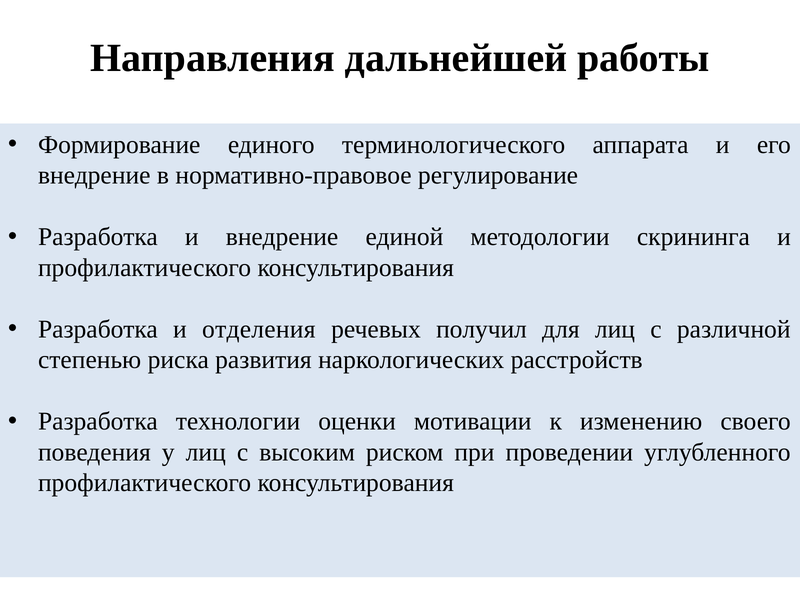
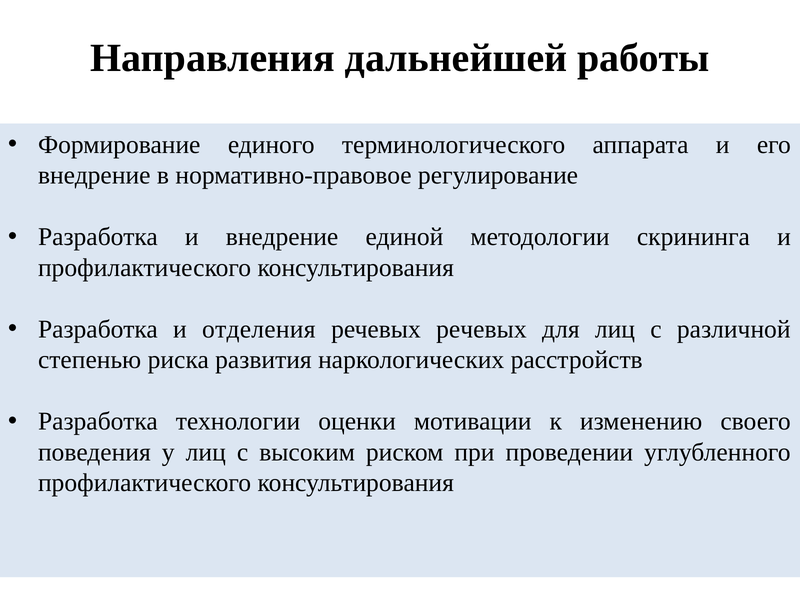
речевых получил: получил -> речевых
